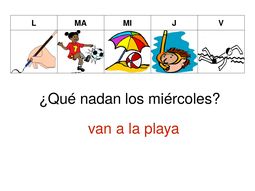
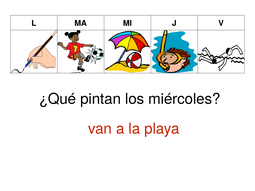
nadan: nadan -> pintan
